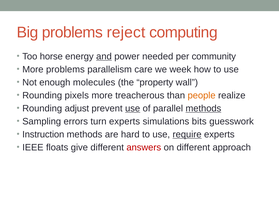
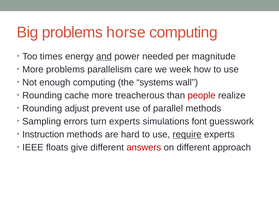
reject: reject -> horse
horse: horse -> times
community: community -> magnitude
enough molecules: molecules -> computing
property: property -> systems
pixels: pixels -> cache
people colour: orange -> red
use at (133, 109) underline: present -> none
methods at (203, 109) underline: present -> none
bits: bits -> font
